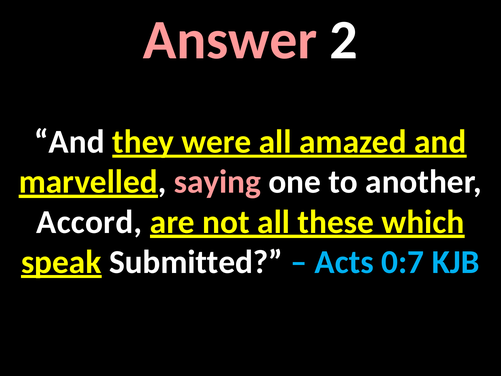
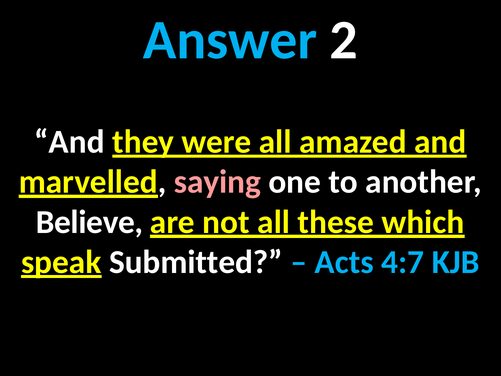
Answer colour: pink -> light blue
Accord: Accord -> Believe
0:7: 0:7 -> 4:7
